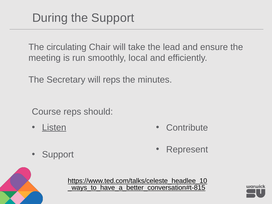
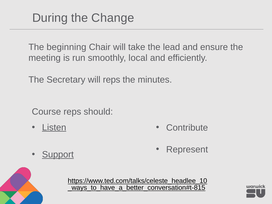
the Support: Support -> Change
circulating: circulating -> beginning
Support at (58, 155) underline: none -> present
